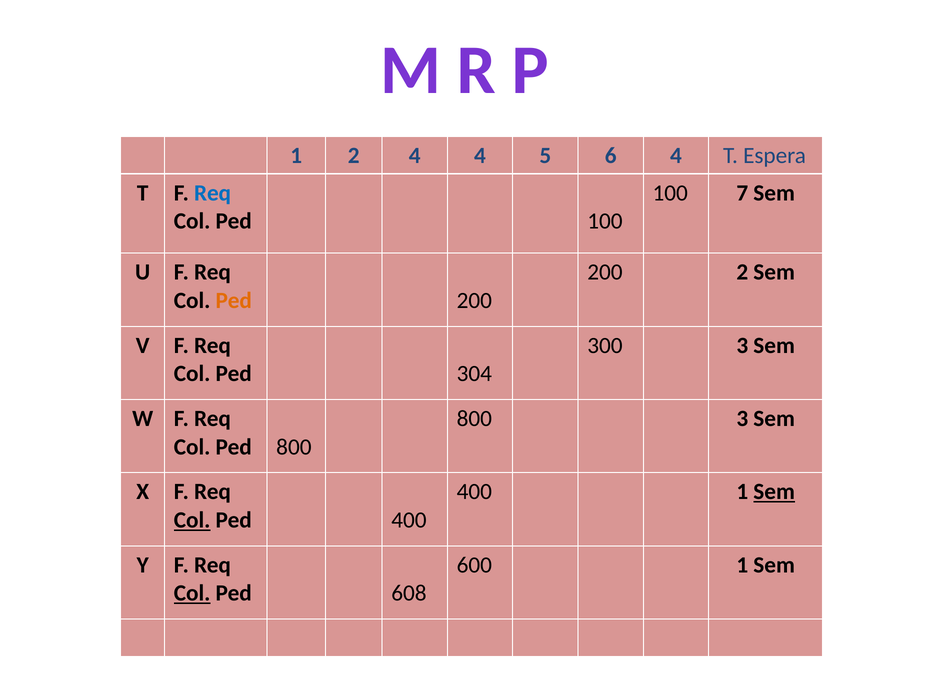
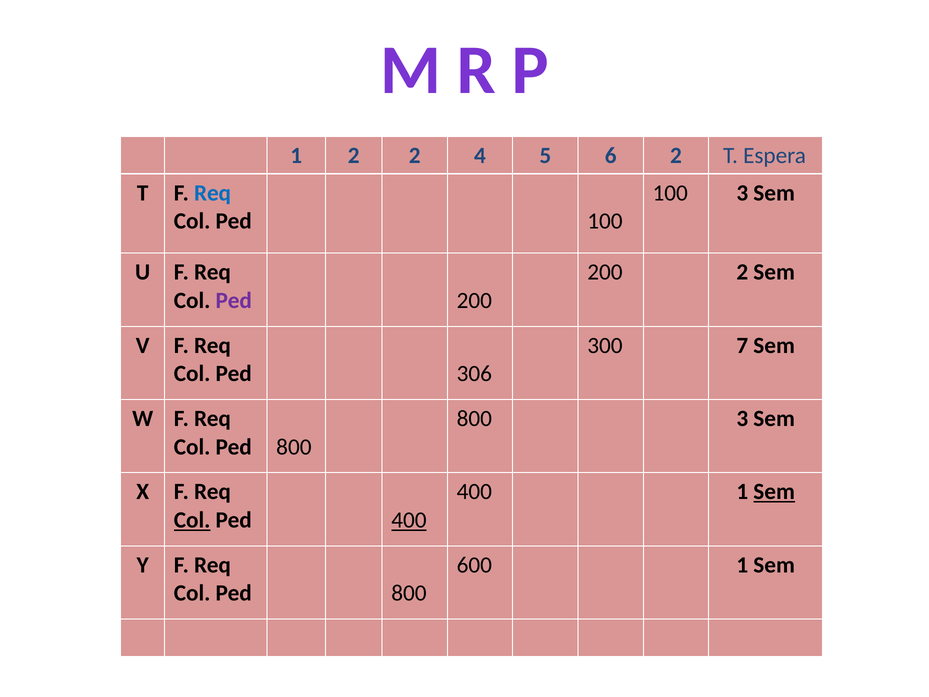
2 4: 4 -> 2
6 4: 4 -> 2
100 7: 7 -> 3
Ped at (234, 301) colour: orange -> purple
300 3: 3 -> 7
304: 304 -> 306
400 at (409, 520) underline: none -> present
Col at (192, 593) underline: present -> none
608 at (409, 593): 608 -> 800
